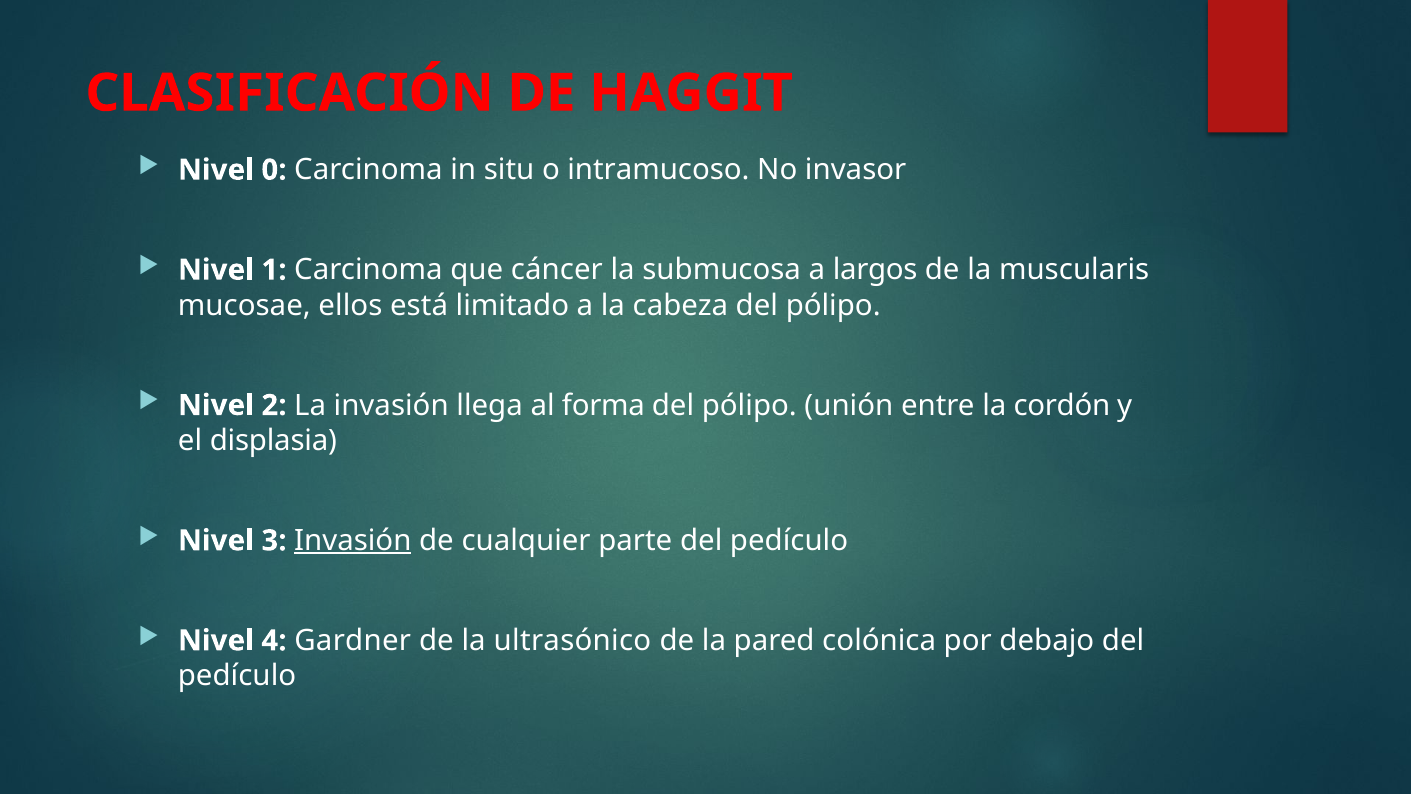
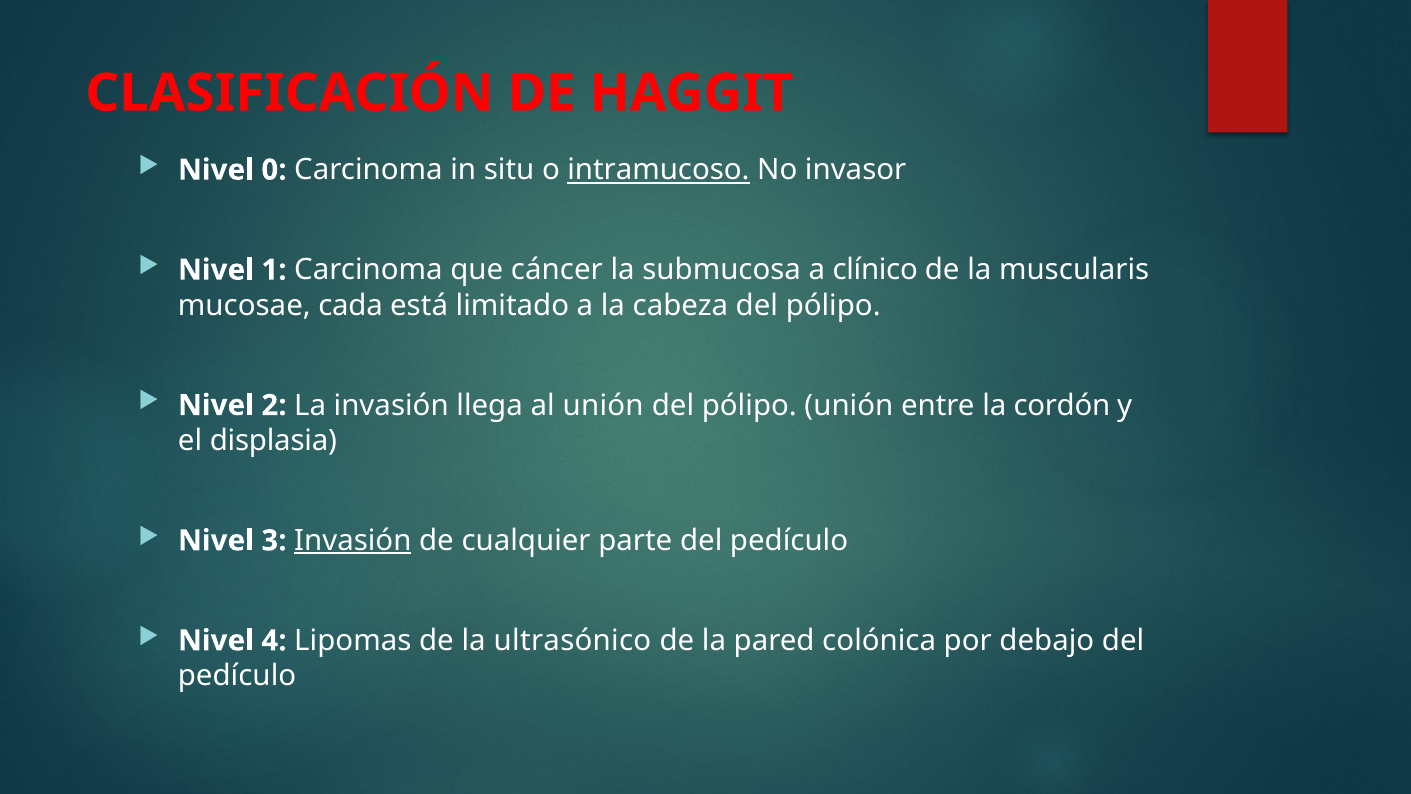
intramucoso underline: none -> present
largos: largos -> clínico
ellos: ellos -> cada
al forma: forma -> unión
Gardner: Gardner -> Lipomas
